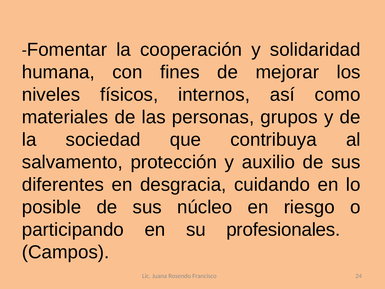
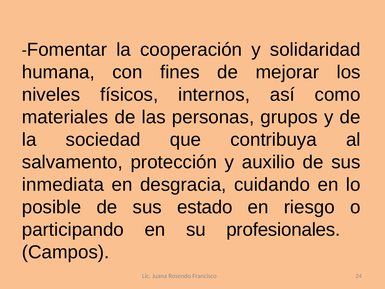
diferentes: diferentes -> inmediata
núcleo: núcleo -> estado
